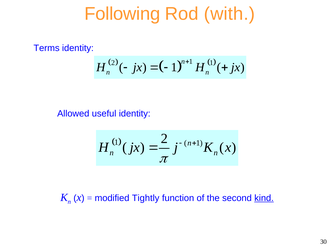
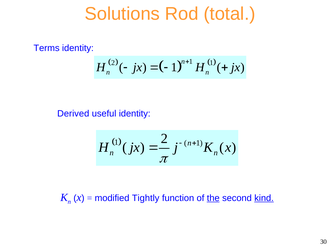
Following: Following -> Solutions
with: with -> total
Allowed: Allowed -> Derived
the underline: none -> present
